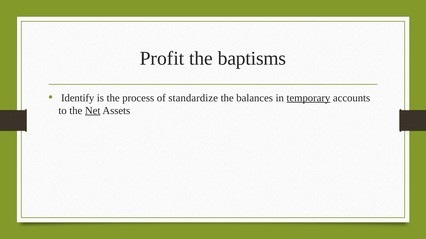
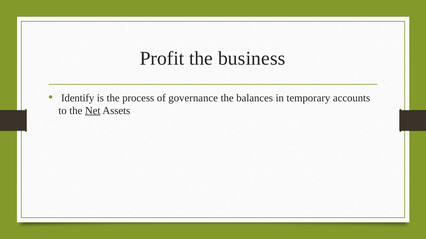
baptisms: baptisms -> business
standardize: standardize -> governance
temporary underline: present -> none
